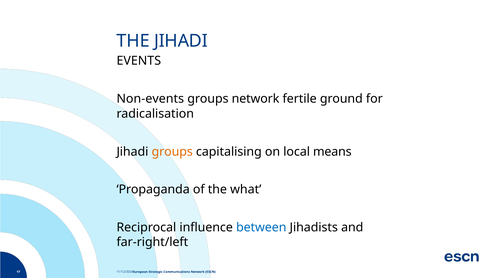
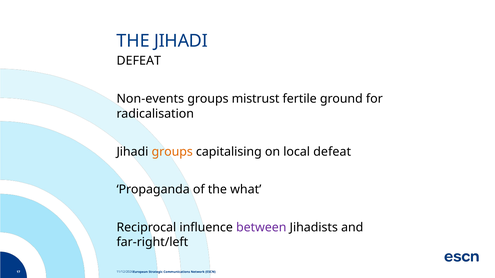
EVENTS at (139, 61): EVENTS -> DEFEAT
groups network: network -> mistrust
local means: means -> defeat
between colour: blue -> purple
